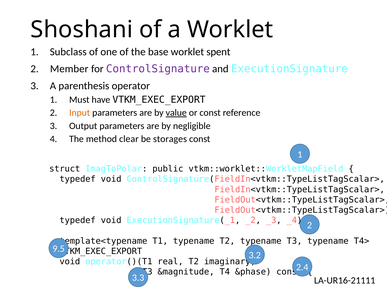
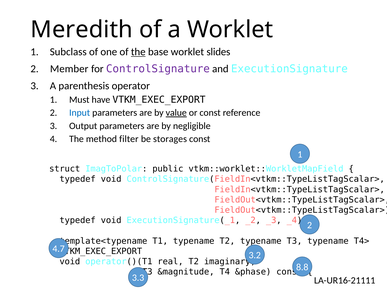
Shoshani: Shoshani -> Meredith
the at (138, 52) underline: none -> present
spent: spent -> slides
Input colour: orange -> blue
clear: clear -> filter
9.5: 9.5 -> 4.7
2.4: 2.4 -> 8.8
